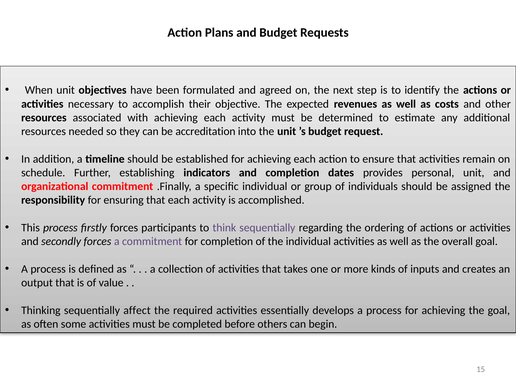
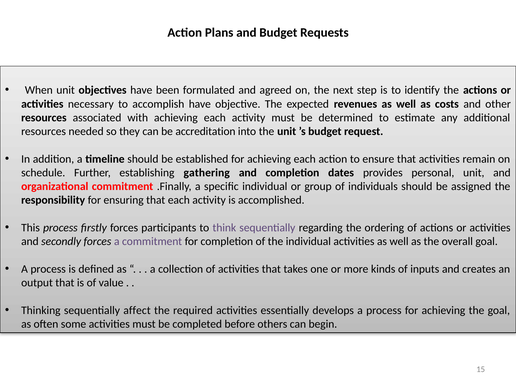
accomplish their: their -> have
indicators: indicators -> gathering
